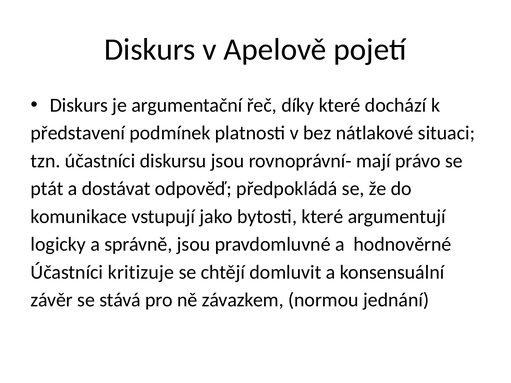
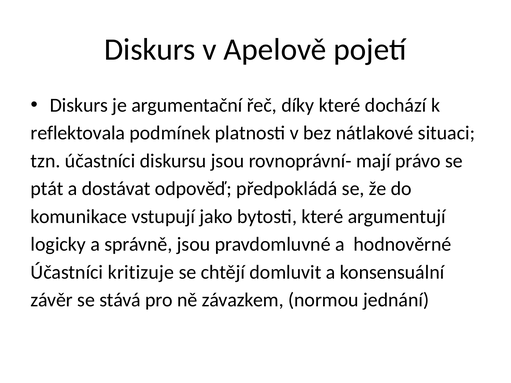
představení: představení -> reflektovala
